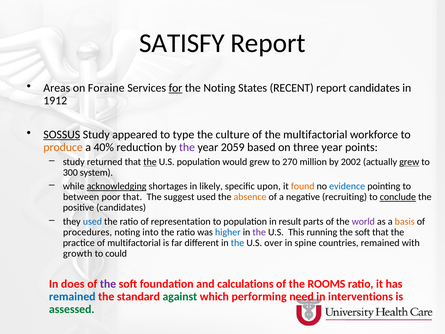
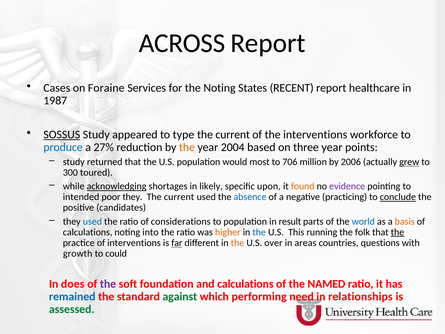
SATISFY: SATISFY -> ACROSS
Areas: Areas -> Cases
for underline: present -> none
report candidates: candidates -> healthcare
1912: 1912 -> 1987
culture at (233, 135): culture -> current
the multifactorial: multifactorial -> interventions
produce colour: orange -> blue
40%: 40% -> 27%
the at (187, 147) colour: purple -> orange
2059: 2059 -> 2004
the at (150, 162) underline: present -> none
would grew: grew -> most
270: 270 -> 706
2002: 2002 -> 2006
system: system -> toured
evidence colour: blue -> purple
between: between -> intended
poor that: that -> they
suggest at (179, 197): suggest -> current
absence colour: orange -> blue
recruiting: recruiting -> practicing
representation: representation -> considerations
world colour: purple -> blue
procedures at (88, 232): procedures -> calculations
higher colour: blue -> orange
the at (259, 232) colour: purple -> blue
soft at (363, 232): soft -> folk
the at (398, 232) underline: none -> present
of multifactorial: multifactorial -> interventions
far underline: none -> present
the at (238, 243) colour: blue -> orange
spine: spine -> areas
countries remained: remained -> questions
ROOMS: ROOMS -> NAMED
interventions: interventions -> relationships
